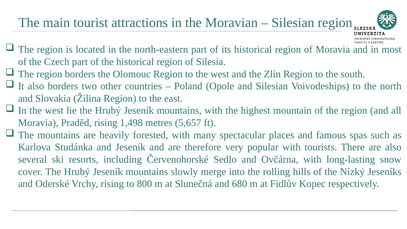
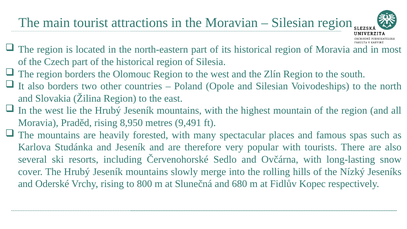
1,498: 1,498 -> 8,950
5,657: 5,657 -> 9,491
